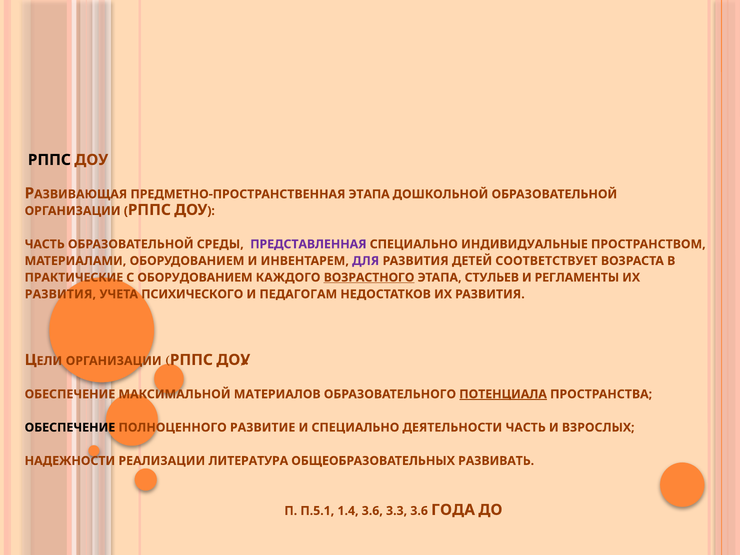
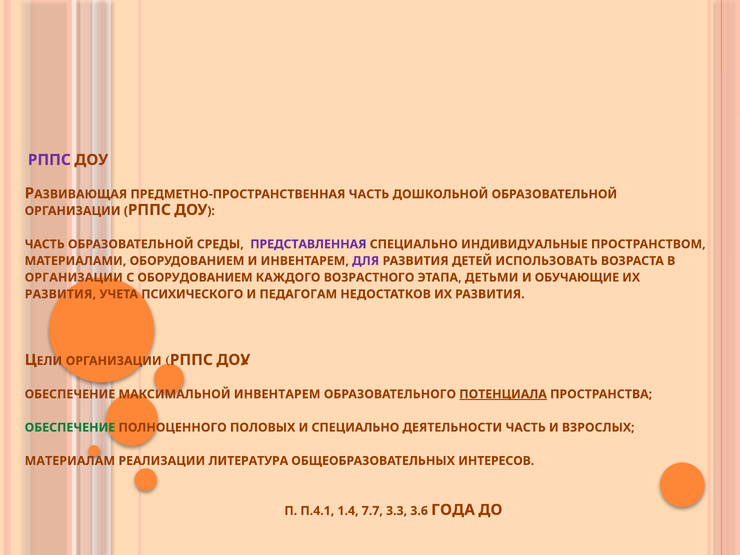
РППС at (49, 160) colour: black -> purple
ПРЕДМЕТНО-ПРОСТРАНСТВЕННАЯ ЭТАПА: ЭТАПА -> ЧАСТЬ
СООТВЕТСТВУЕТ: СООТВЕТСТВУЕТ -> ИСПОЛЬЗОВАТЬ
ПРАКТИЧЕСКИЕ at (74, 278): ПРАКТИЧЕСКИЕ -> ОРГАНИЗАЦИИ
ВОЗРАСТНОГО underline: present -> none
СТУЛЬЕВ: СТУЛЬЕВ -> ДЕТЬМИ
РЕГЛАМЕНТЫ: РЕГЛАМЕНТЫ -> ОБУЧАЮЩИЕ
МАКСИМАЛЬНОЙ МАТЕРИАЛОВ: МАТЕРИАЛОВ -> ИНВЕНТАРЕМ
ОБЕСПЕЧЕНИЕ at (70, 428) colour: black -> green
РАЗВИТИЕ: РАЗВИТИЕ -> ПОЛОВЫХ
НАДЕЖНОСТИ: НАДЕЖНОСТИ -> МАТЕРИАЛАМ
РАЗВИВАТЬ: РАЗВИВАТЬ -> ИНТЕРЕСОВ
П.5.1: П.5.1 -> П.4.1
1.4 3.6: 3.6 -> 7.7
